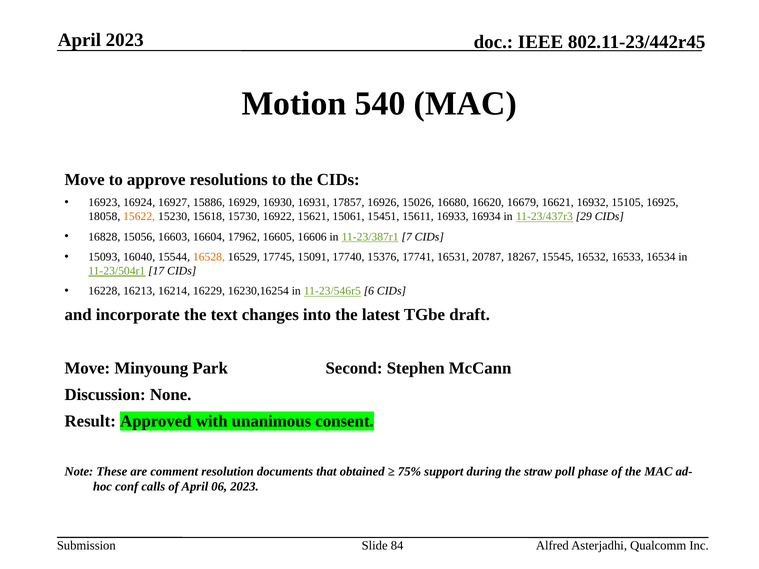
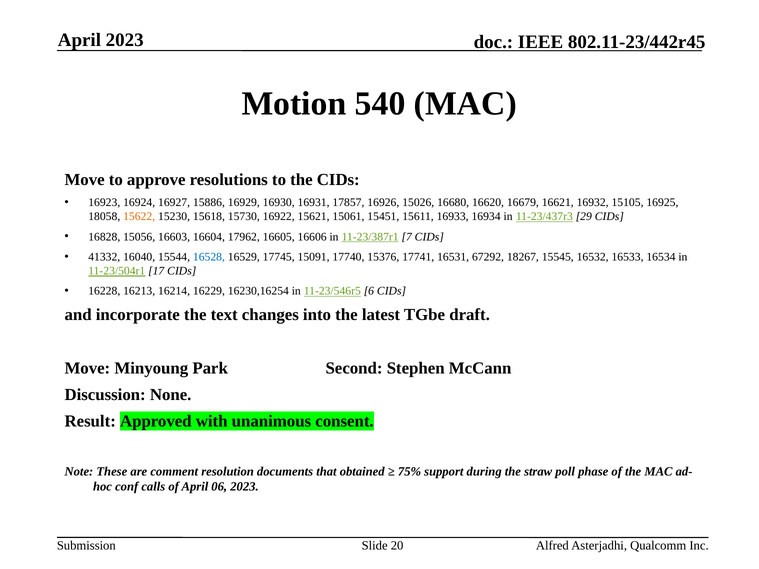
15093: 15093 -> 41332
16528 colour: orange -> blue
20787: 20787 -> 67292
84: 84 -> 20
